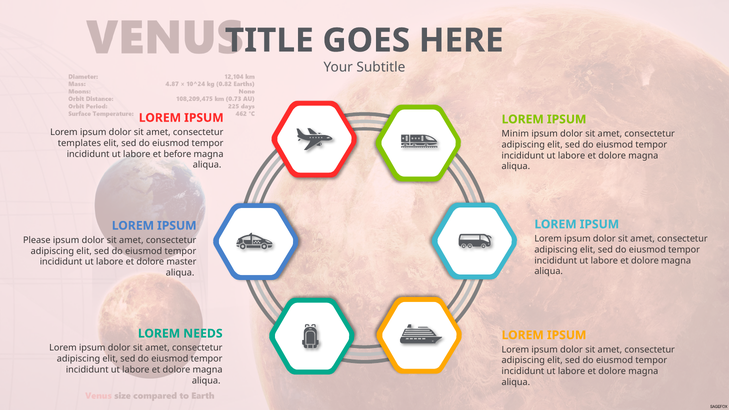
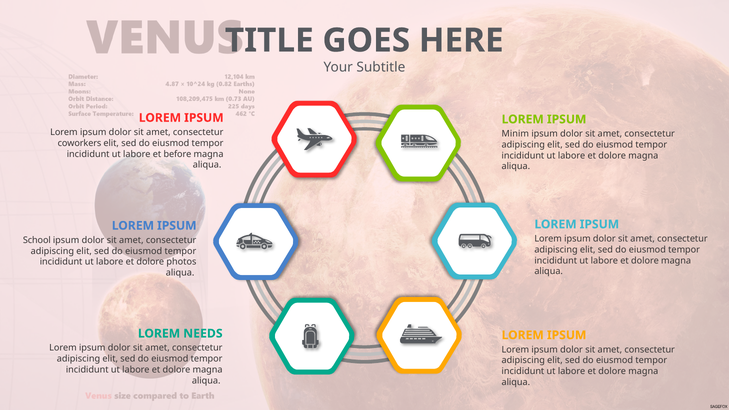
templates: templates -> coworkers
Please: Please -> School
master: master -> photos
